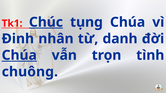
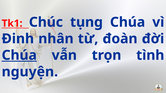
Chúc underline: present -> none
danh: danh -> đoàn
chuông: chuông -> nguyện
